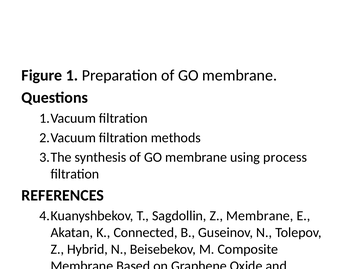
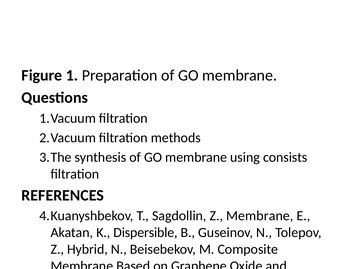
process: process -> consists
Connected: Connected -> Dispersible
